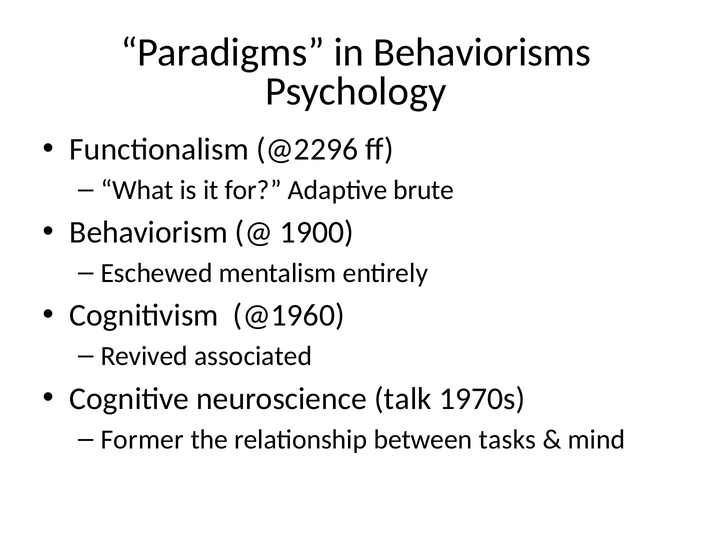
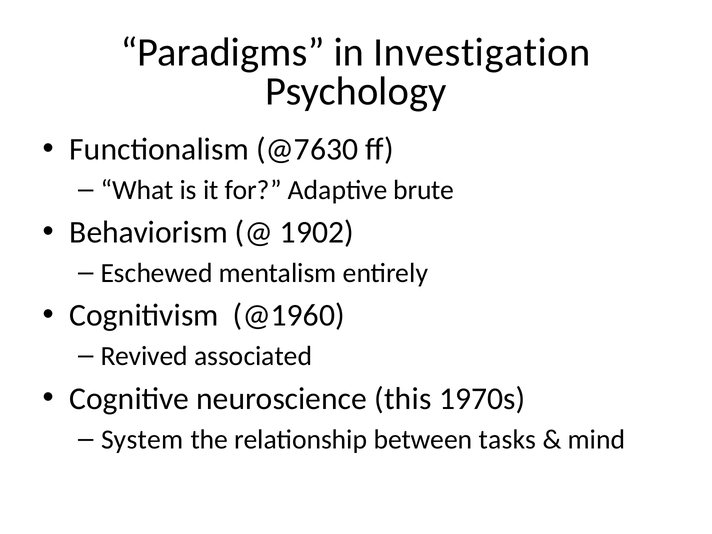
Behaviorisms: Behaviorisms -> Investigation
@2296: @2296 -> @7630
1900: 1900 -> 1902
talk: talk -> this
Former: Former -> System
